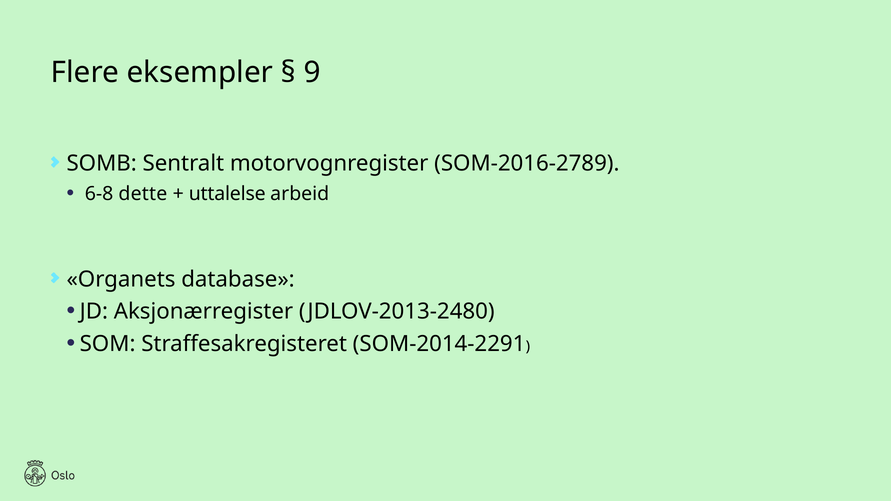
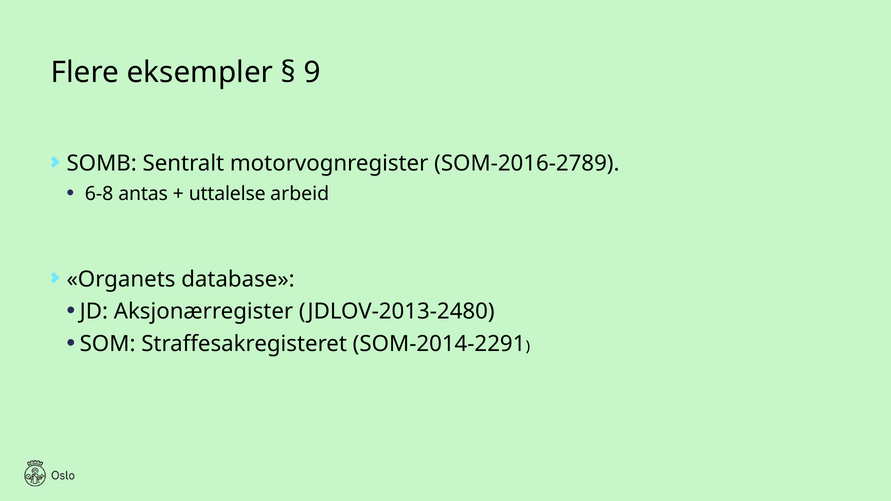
dette: dette -> antas
